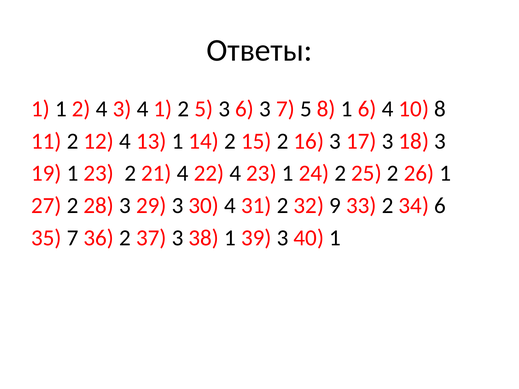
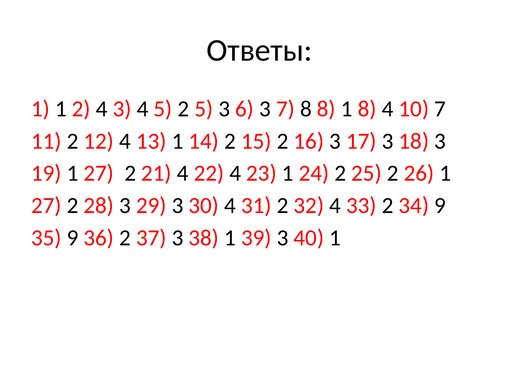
4 1: 1 -> 5
7 5: 5 -> 8
1 6: 6 -> 8
10 8: 8 -> 7
19 1 23: 23 -> 27
32 9: 9 -> 4
34 6: 6 -> 9
35 7: 7 -> 9
